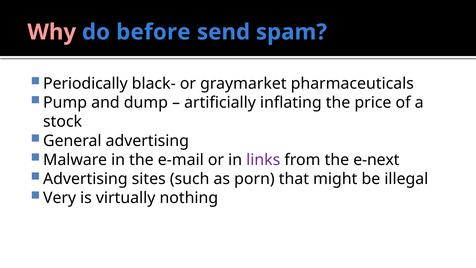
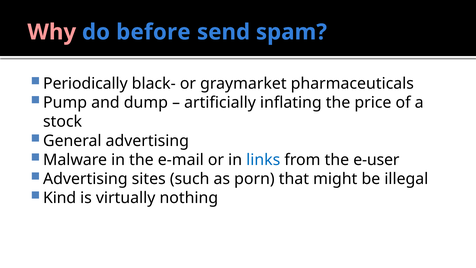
links colour: purple -> blue
e-next: e-next -> e-user
Very: Very -> Kind
